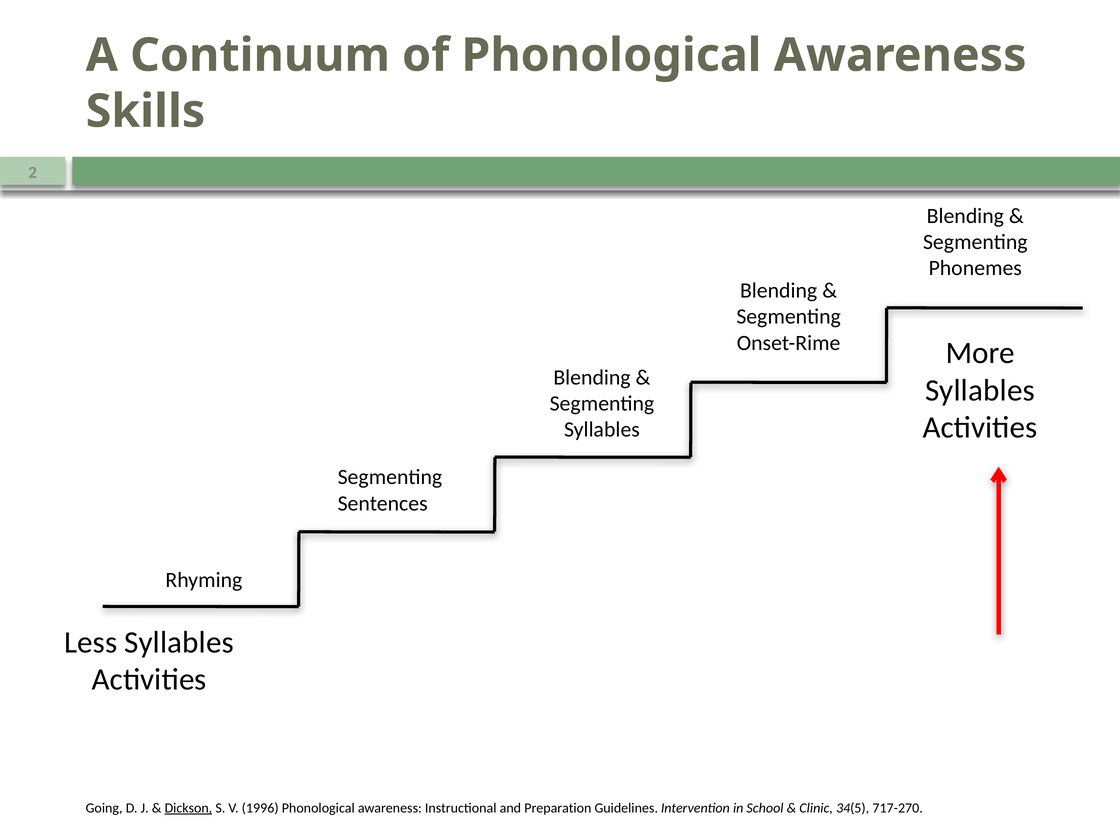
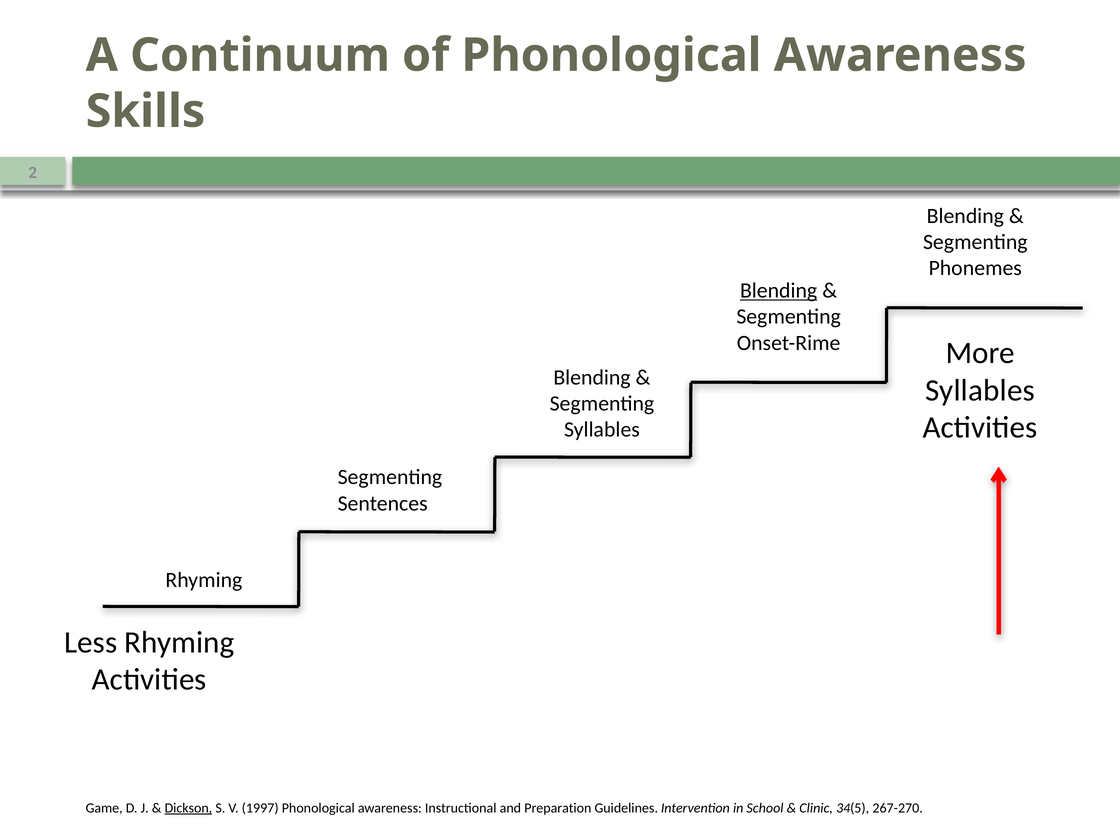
Blending at (779, 291) underline: none -> present
Less Syllables: Syllables -> Rhyming
Going: Going -> Game
1996: 1996 -> 1997
717-270: 717-270 -> 267-270
